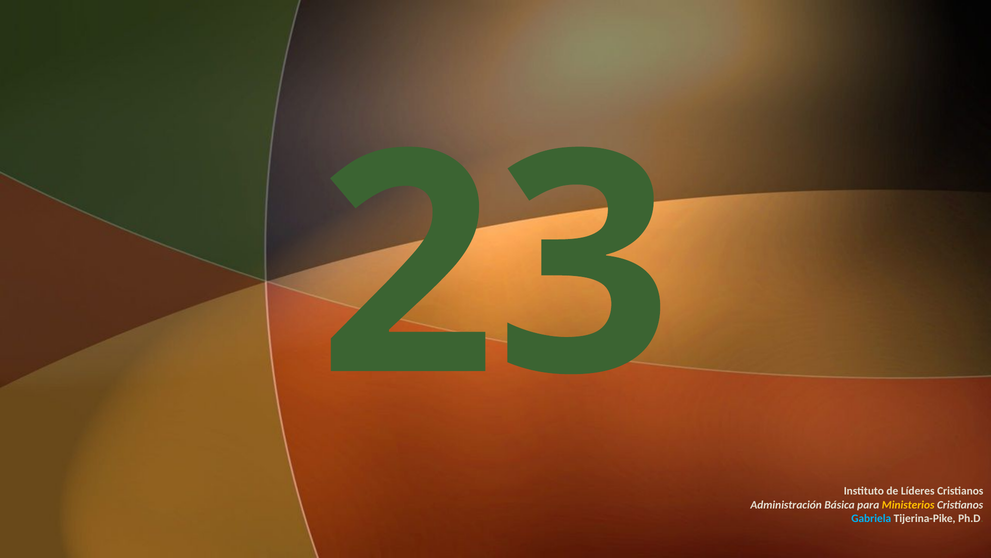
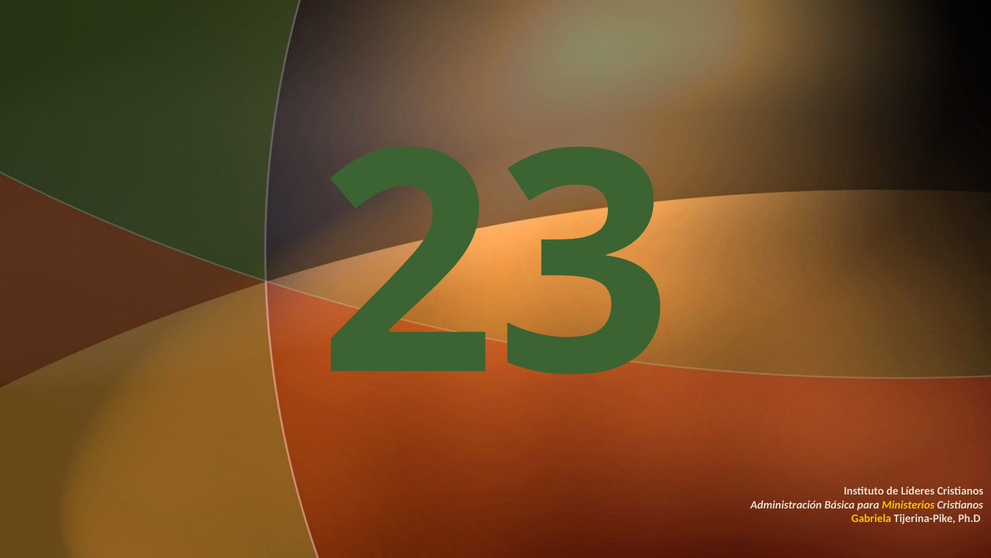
Gabriela colour: light blue -> yellow
